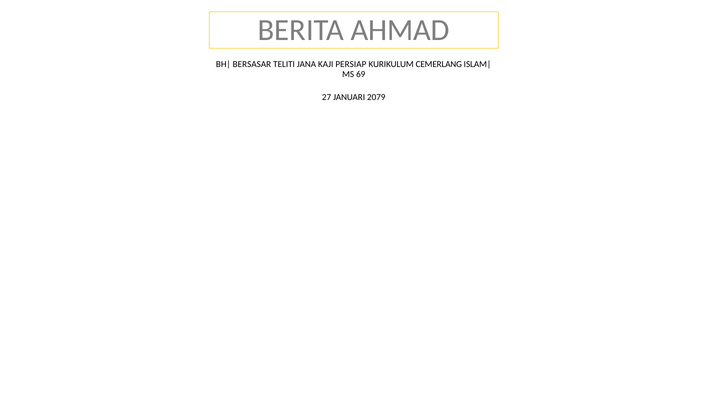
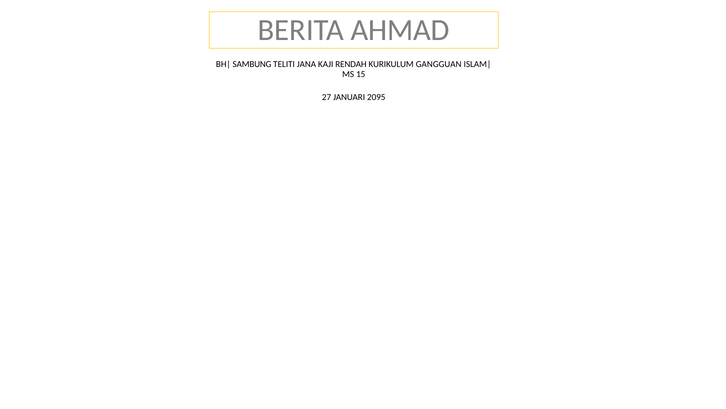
BERSASAR: BERSASAR -> SAMBUNG
PERSIAP: PERSIAP -> RENDAH
CEMERLANG: CEMERLANG -> GANGGUAN
69: 69 -> 15
2079: 2079 -> 2095
